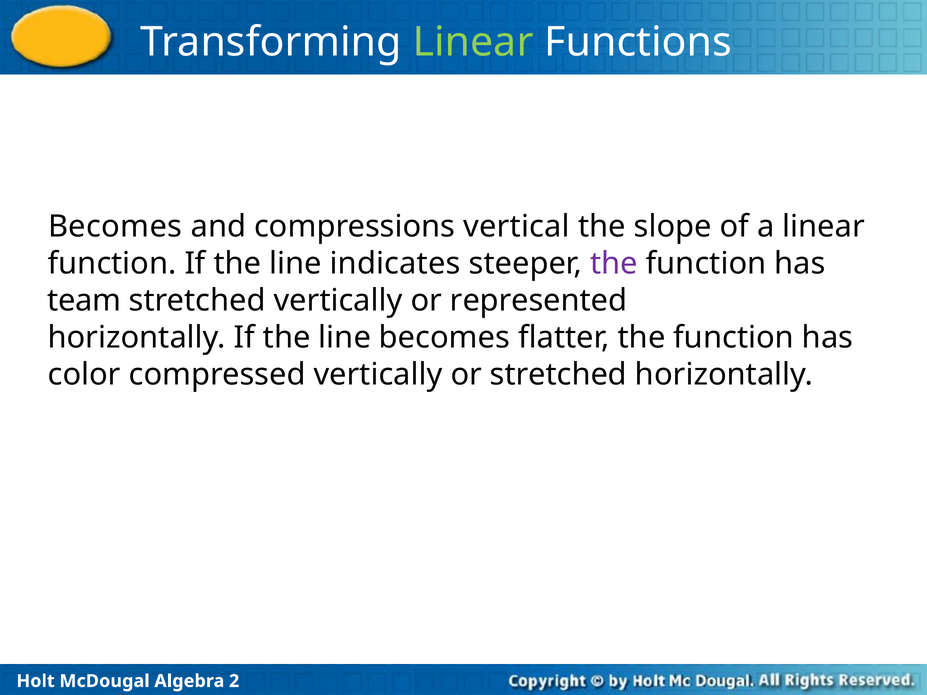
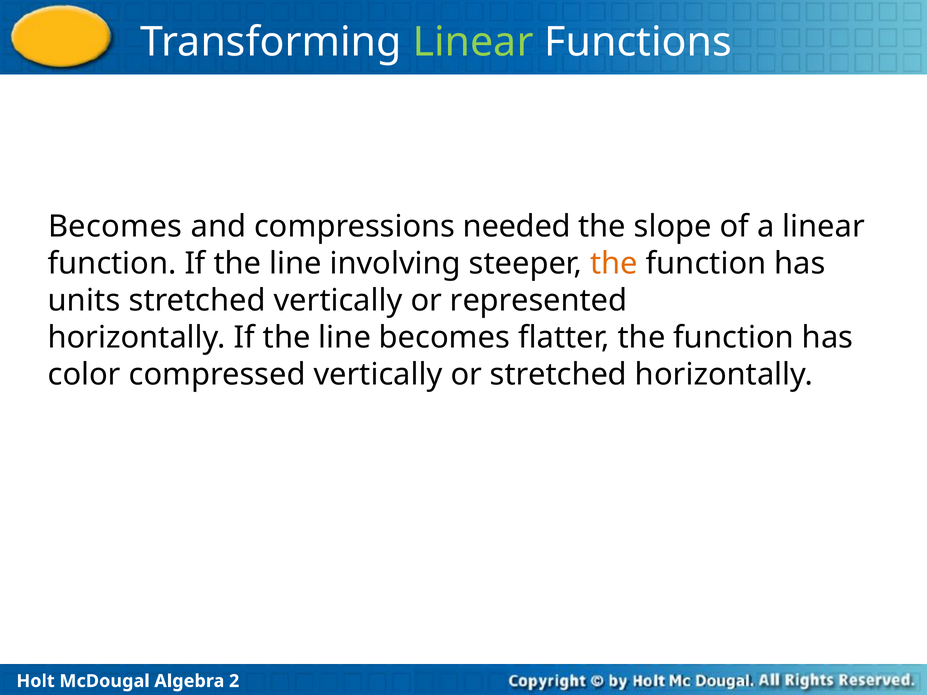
vertical: vertical -> needed
indicates: indicates -> involving
the at (614, 263) colour: purple -> orange
team: team -> units
